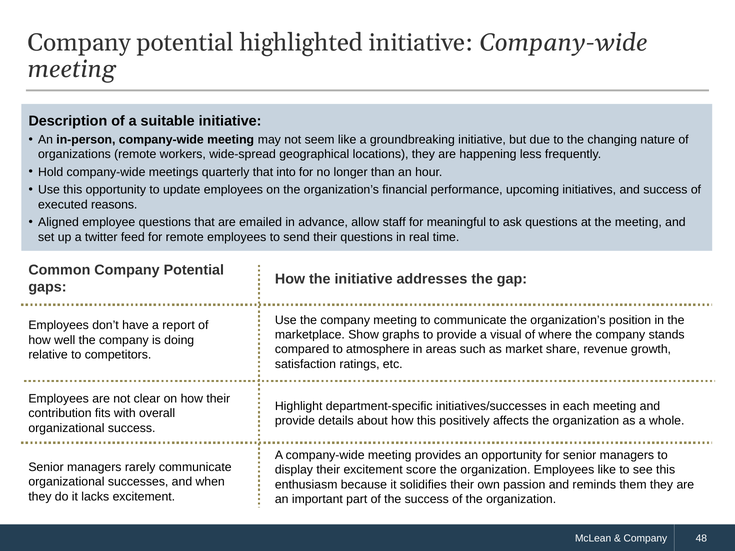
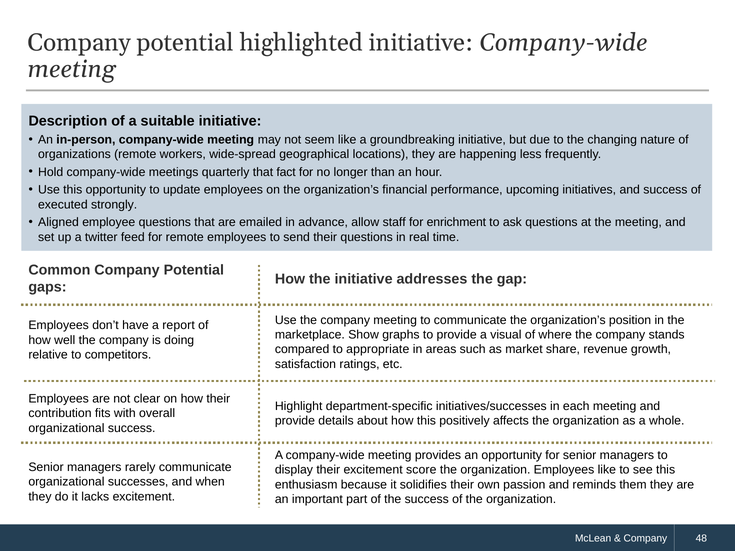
into: into -> fact
reasons: reasons -> strongly
meaningful: meaningful -> enrichment
atmosphere: atmosphere -> appropriate
